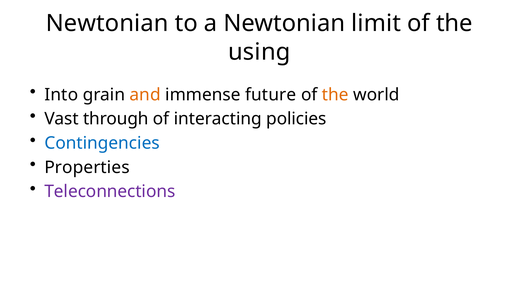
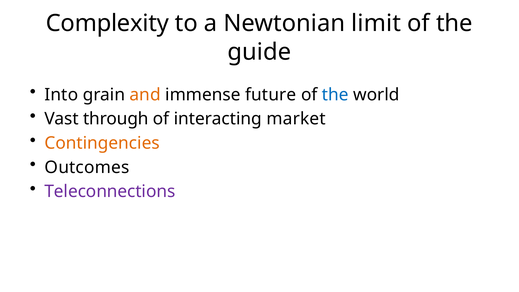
Newtonian at (107, 23): Newtonian -> Complexity
using: using -> guide
the at (335, 95) colour: orange -> blue
policies: policies -> market
Contingencies colour: blue -> orange
Properties: Properties -> Outcomes
